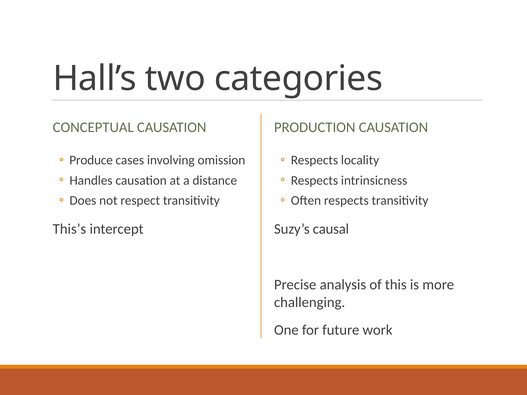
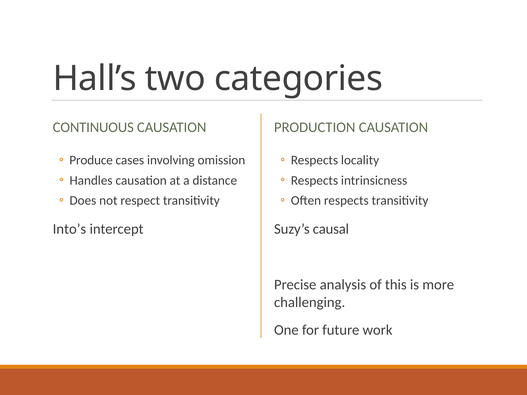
CONCEPTUAL: CONCEPTUAL -> CONTINUOUS
This’s: This’s -> Into’s
